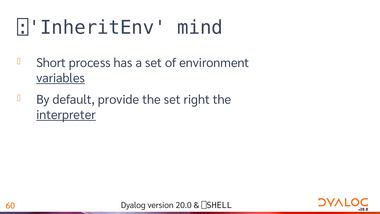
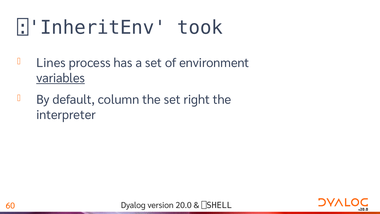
mind: mind -> took
Short: Short -> Lines
provide: provide -> column
interpreter underline: present -> none
